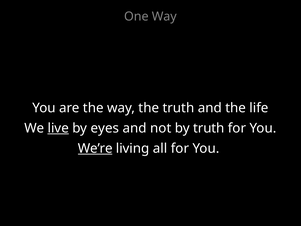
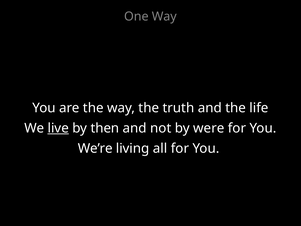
eyes: eyes -> then
by truth: truth -> were
We’re underline: present -> none
